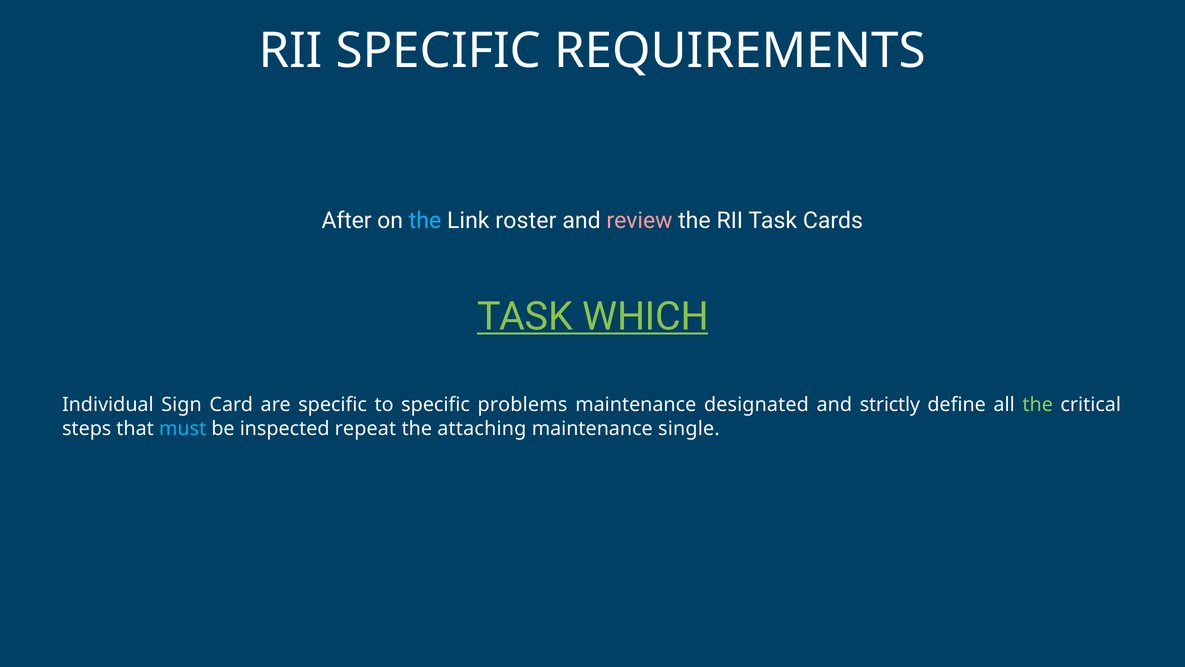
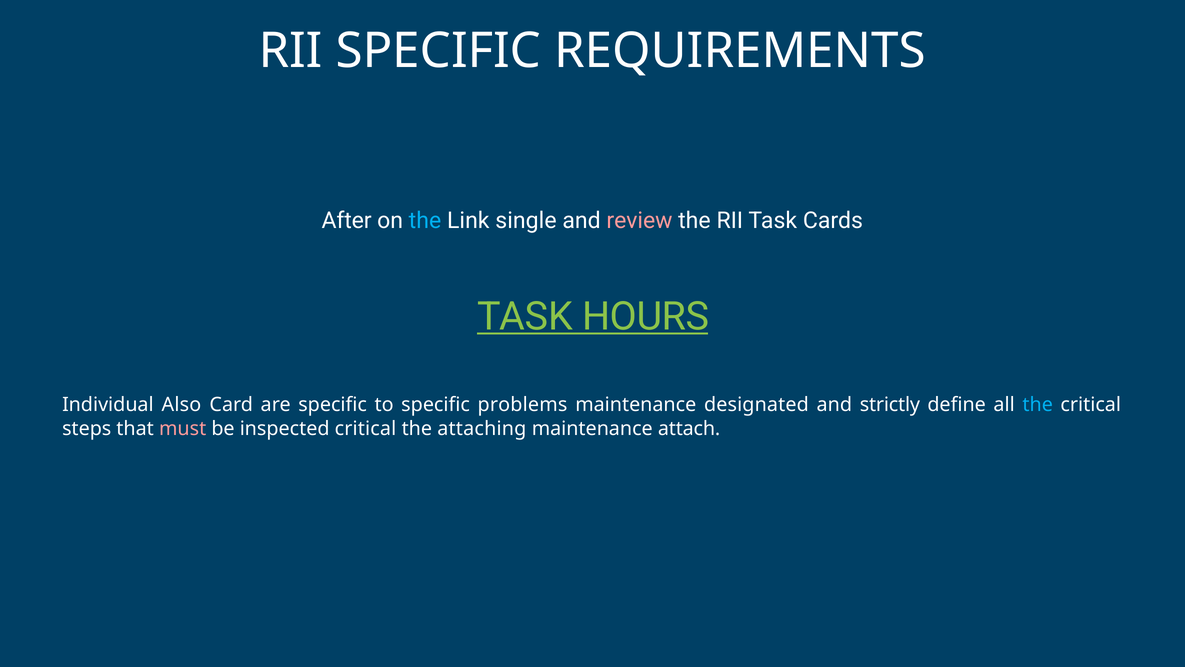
roster: roster -> single
WHICH: WHICH -> HOURS
Sign: Sign -> Also
the at (1038, 405) colour: light green -> light blue
must colour: light blue -> pink
inspected repeat: repeat -> critical
single: single -> attach
